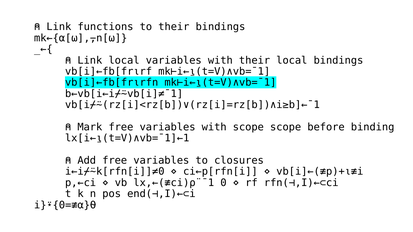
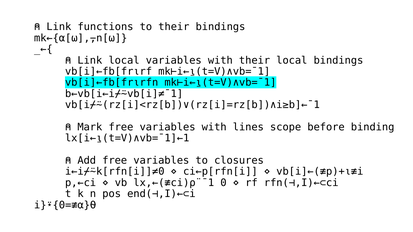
with scope: scope -> lines
